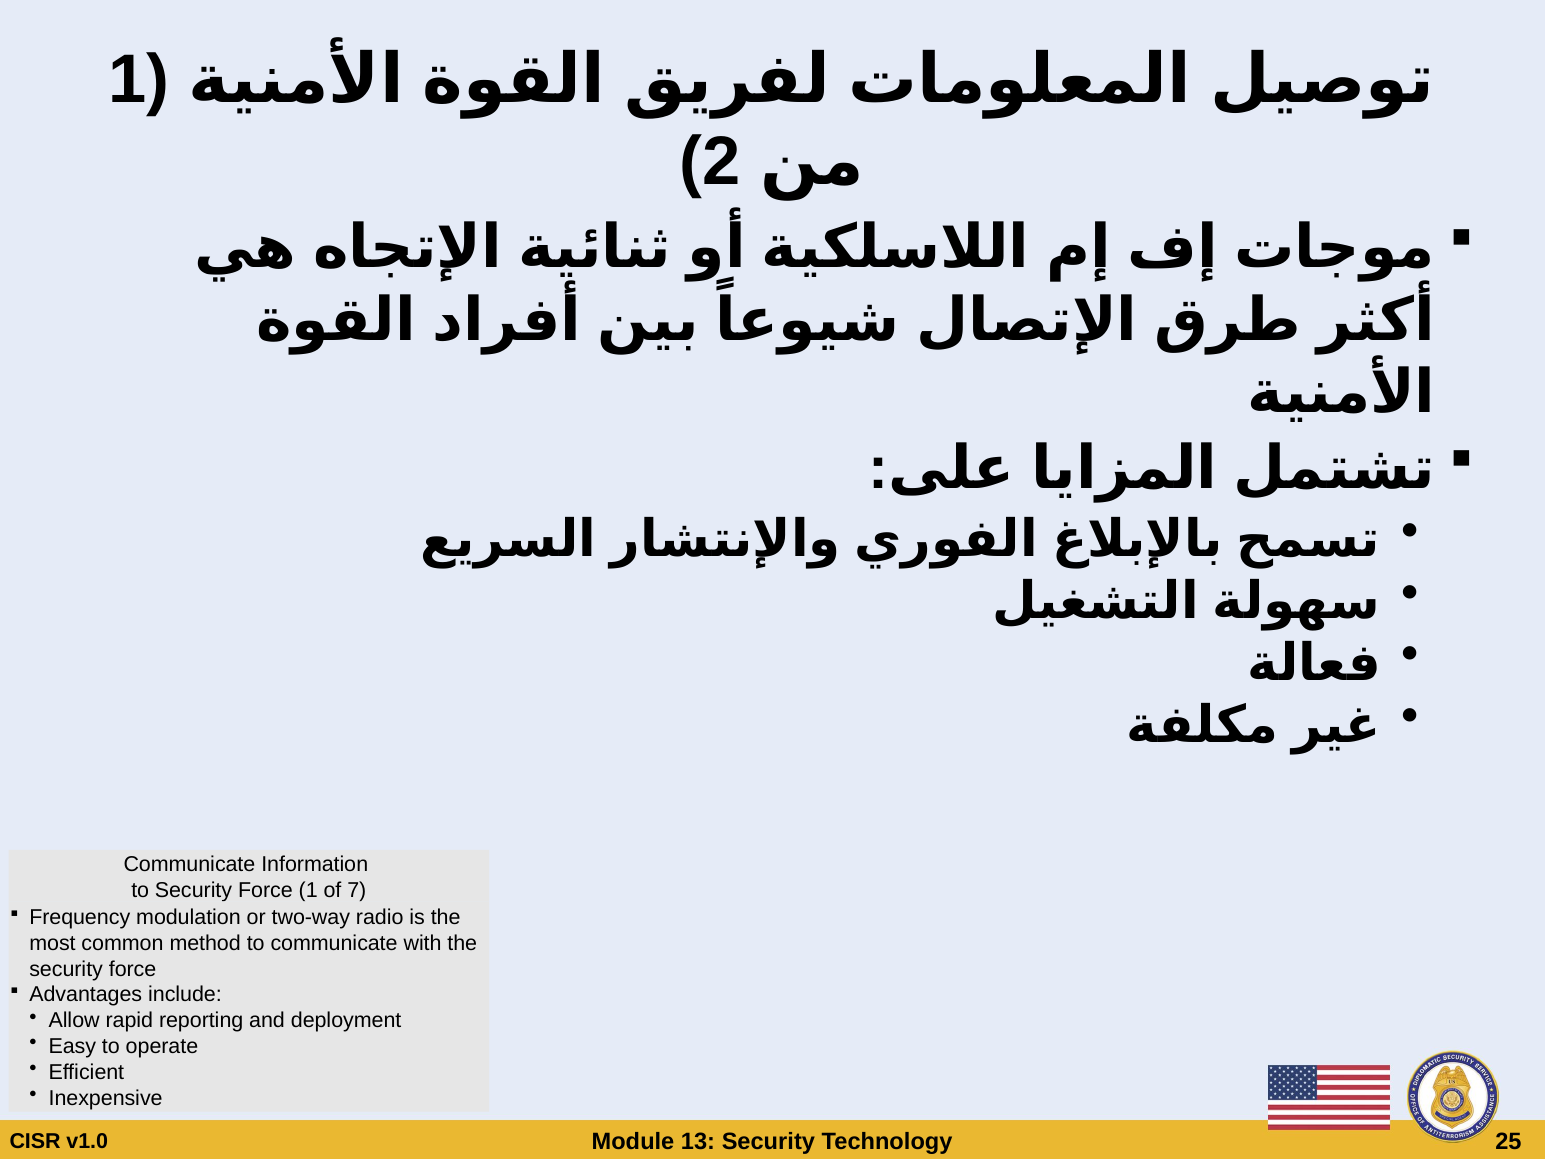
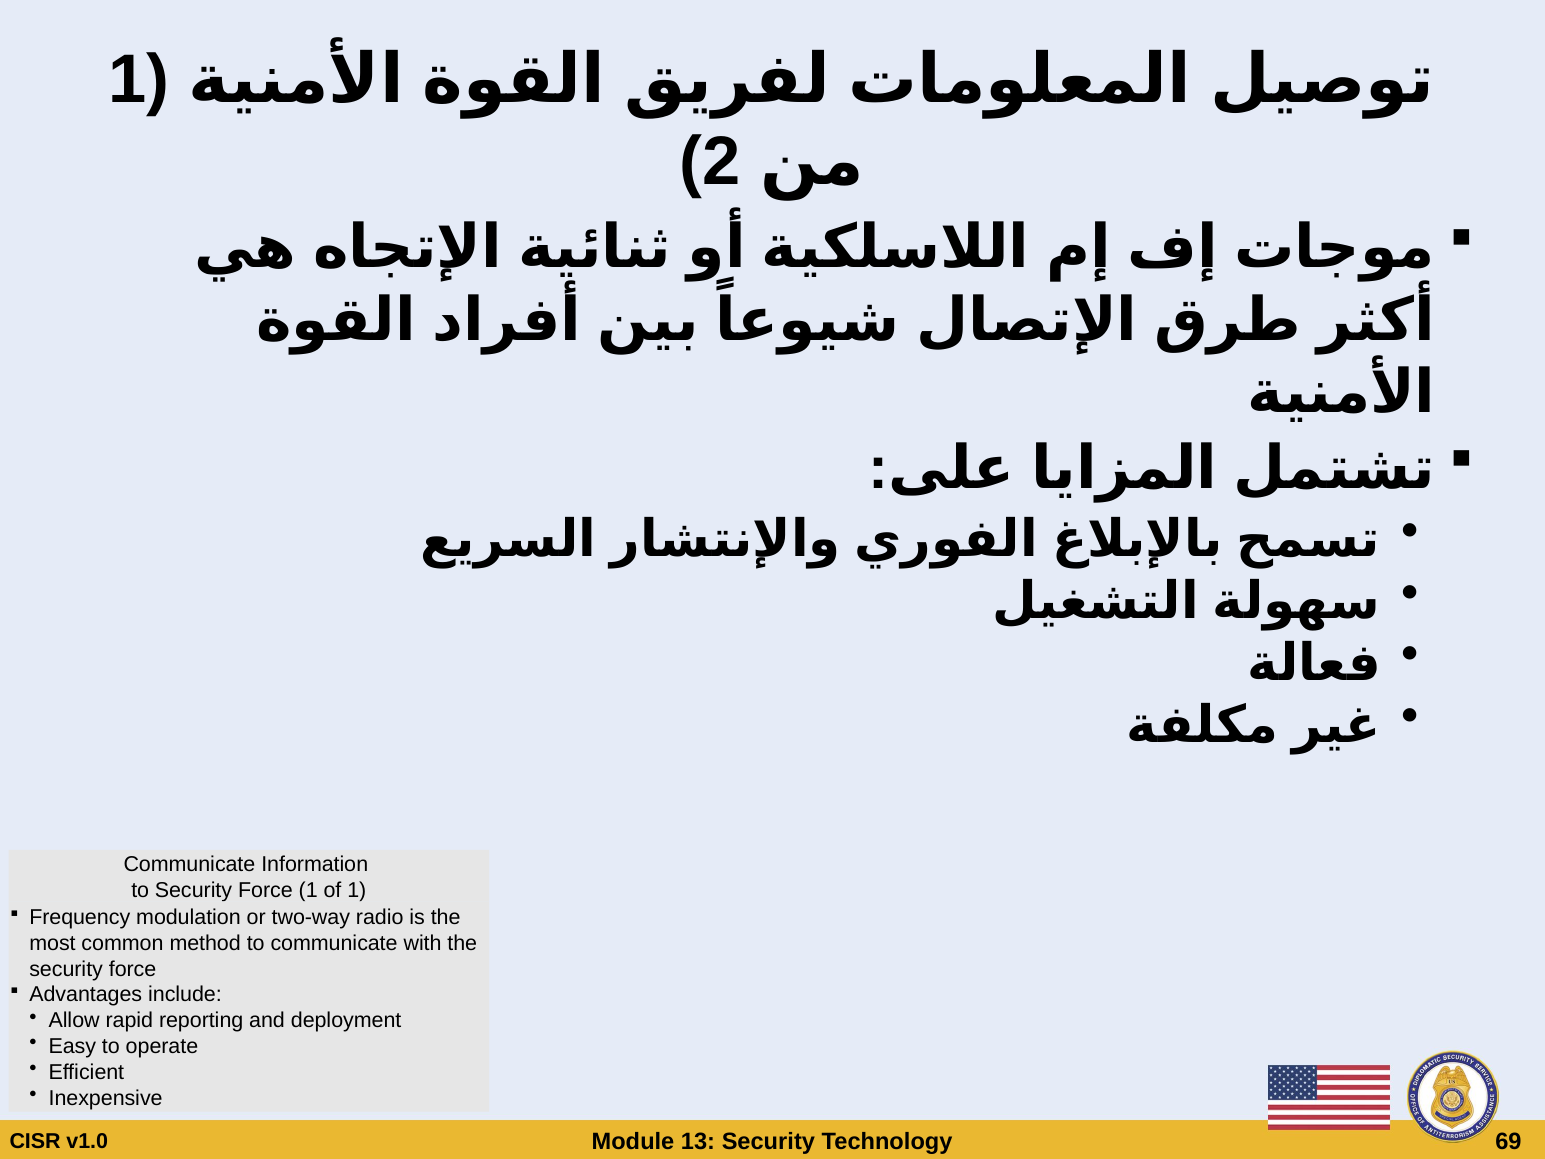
of 7: 7 -> 1
25: 25 -> 69
